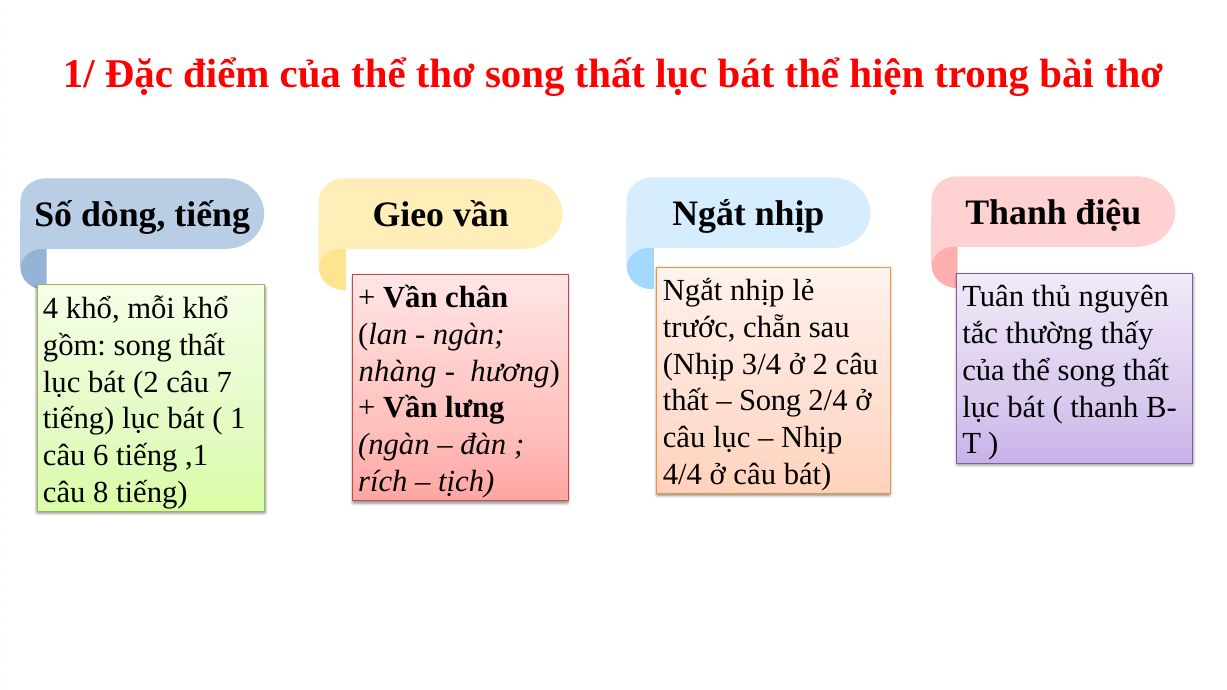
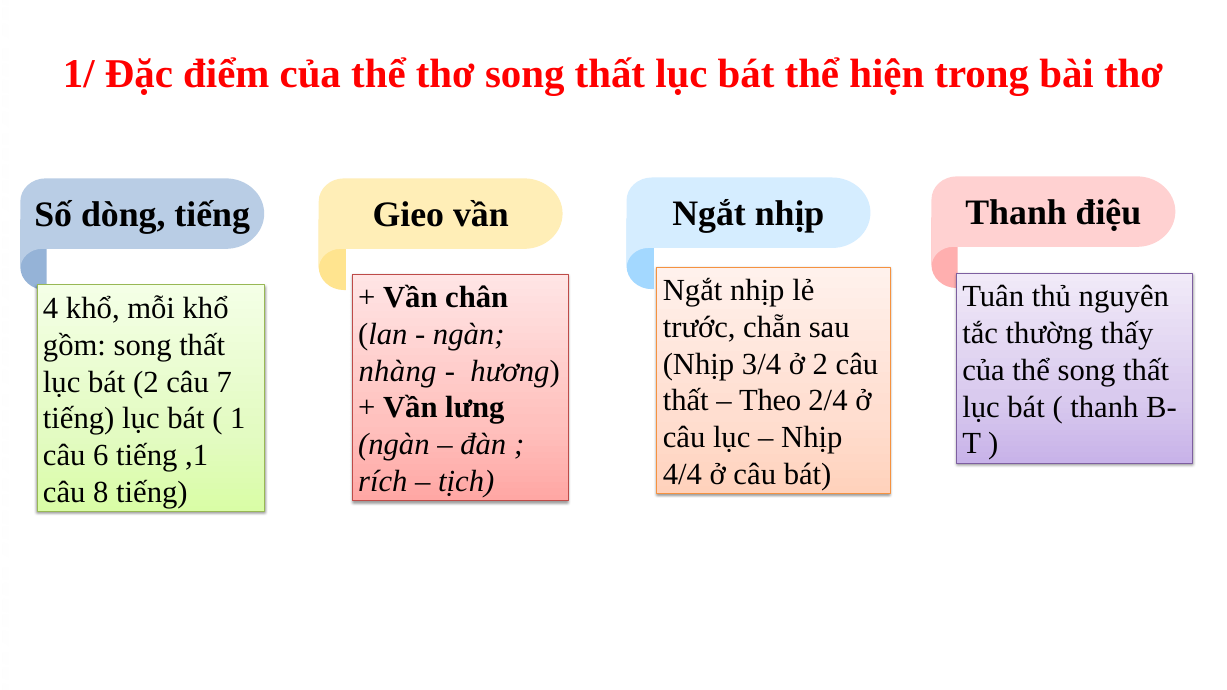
Song at (770, 401): Song -> Theo
